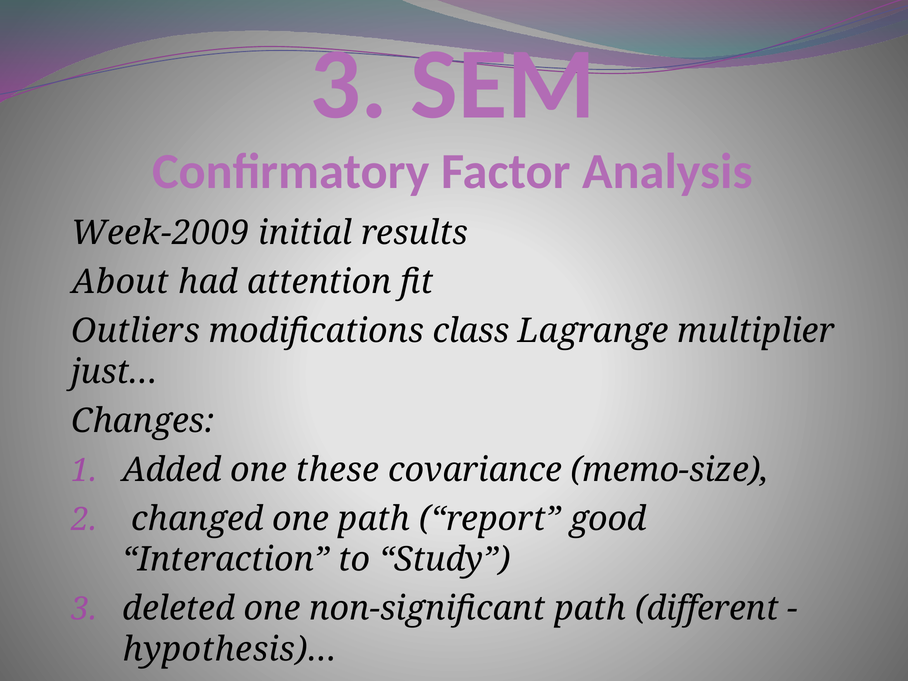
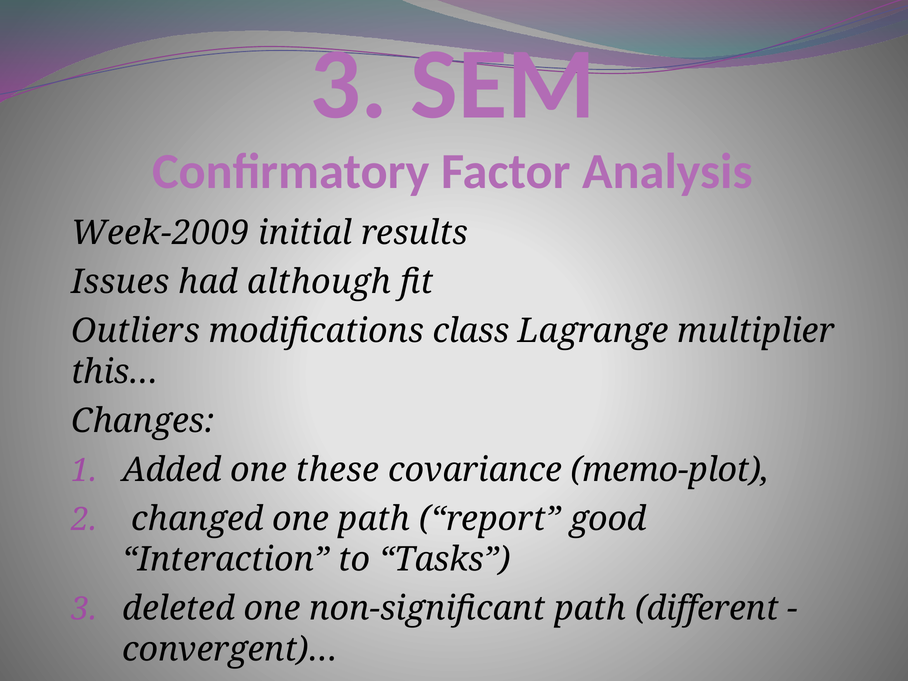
About: About -> Issues
attention: attention -> although
just…: just… -> this…
memo-size: memo-size -> memo-plot
Study: Study -> Tasks
hypothesis)…: hypothesis)… -> convergent)…
